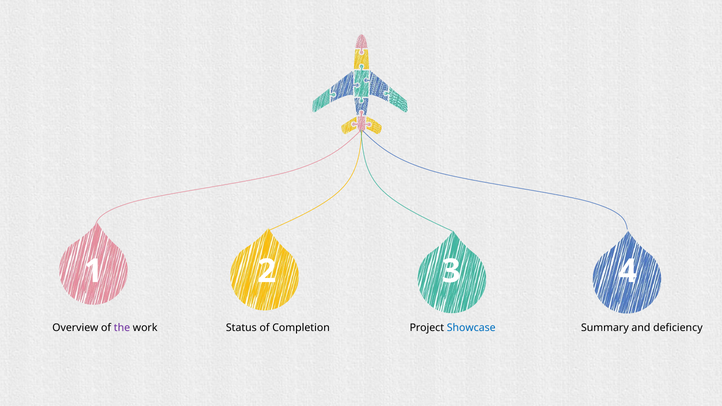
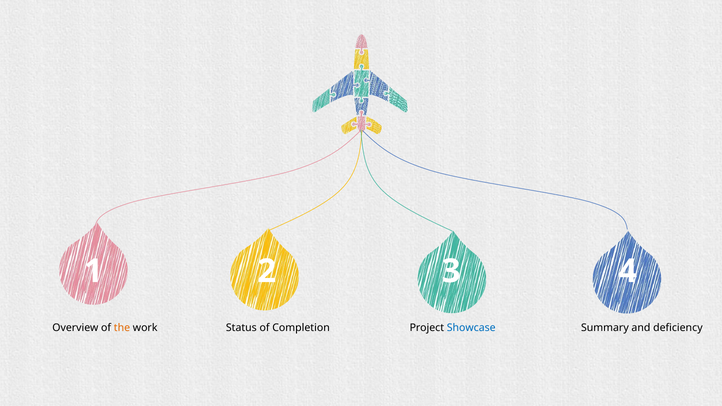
the colour: purple -> orange
